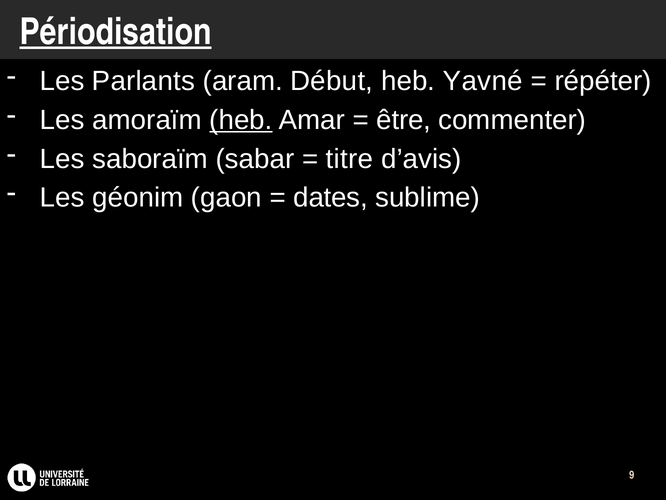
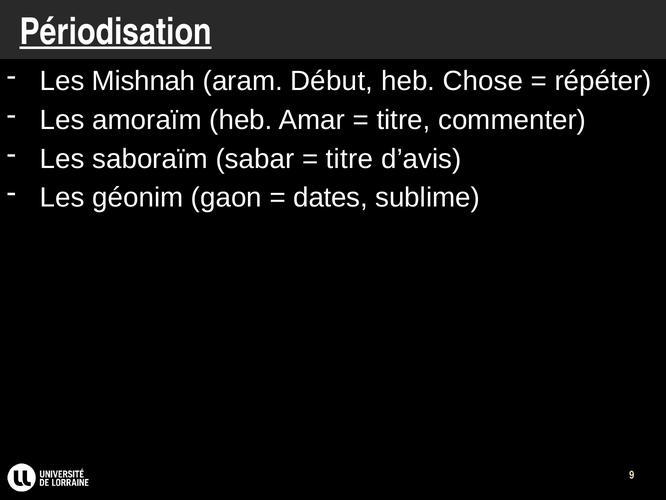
Parlants: Parlants -> Mishnah
Yavné: Yavné -> Chose
heb at (241, 120) underline: present -> none
être at (404, 120): être -> titre
